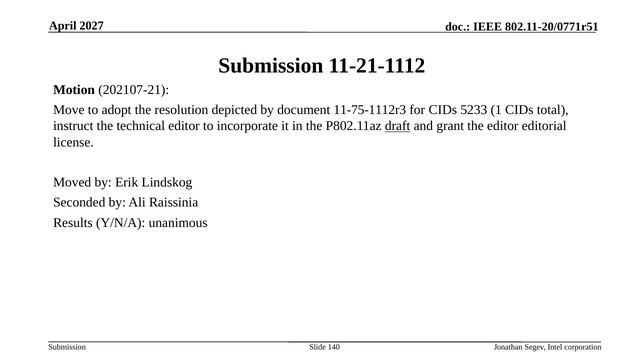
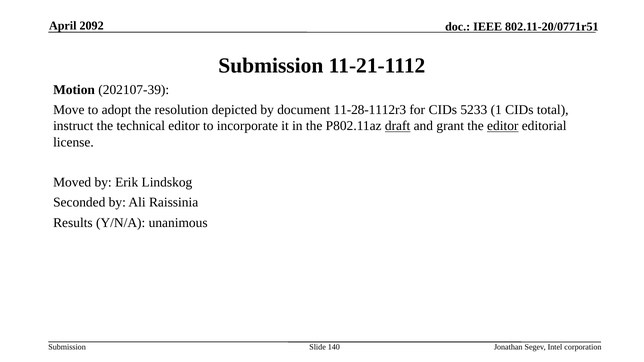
2027: 2027 -> 2092
202107-21: 202107-21 -> 202107-39
11-75-1112r3: 11-75-1112r3 -> 11-28-1112r3
editor at (503, 126) underline: none -> present
